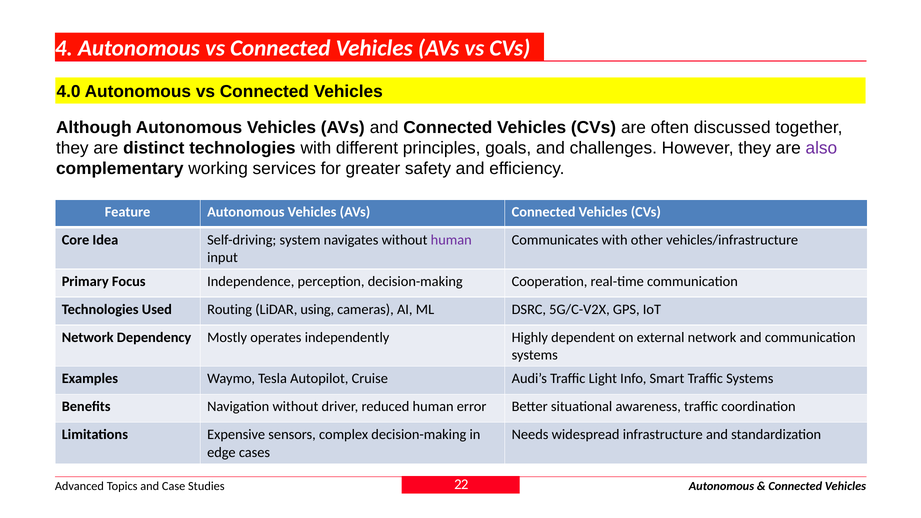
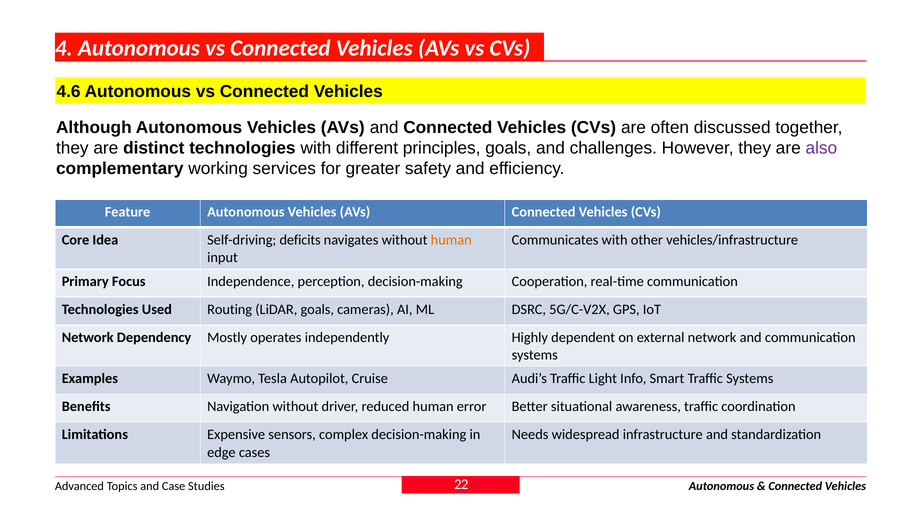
4.0: 4.0 -> 4.6
system: system -> deficits
human at (451, 240) colour: purple -> orange
LiDAR using: using -> goals
